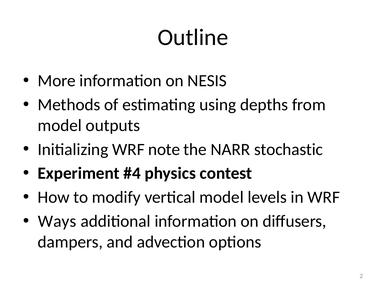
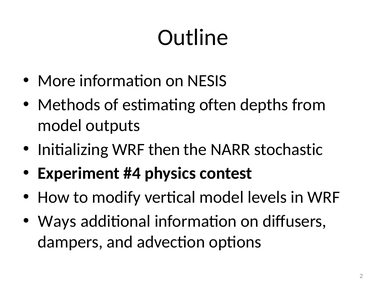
using: using -> often
note: note -> then
